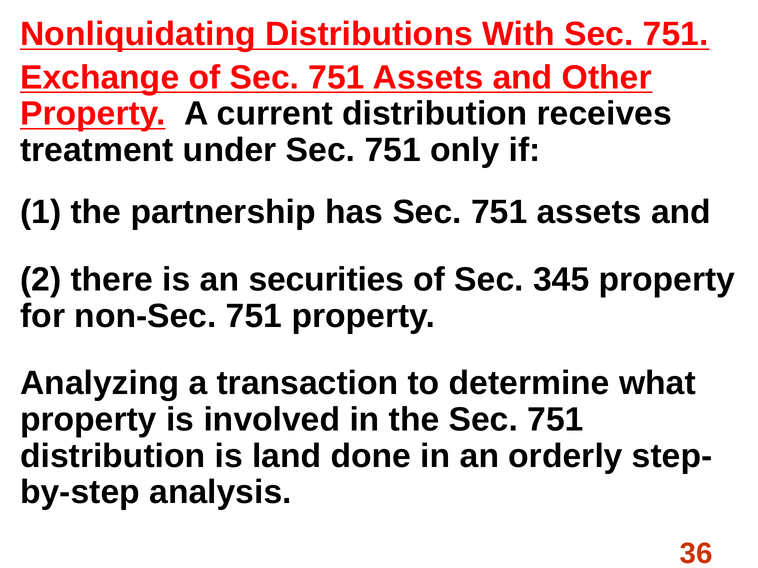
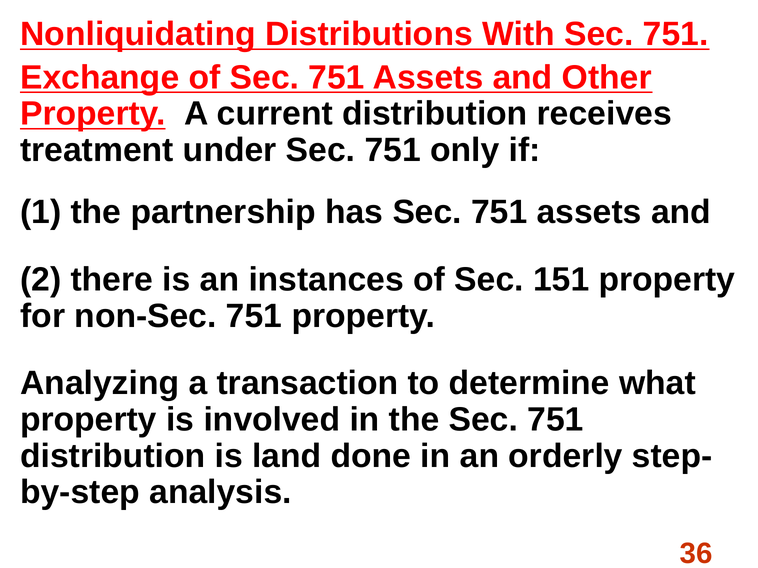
securities: securities -> instances
345: 345 -> 151
